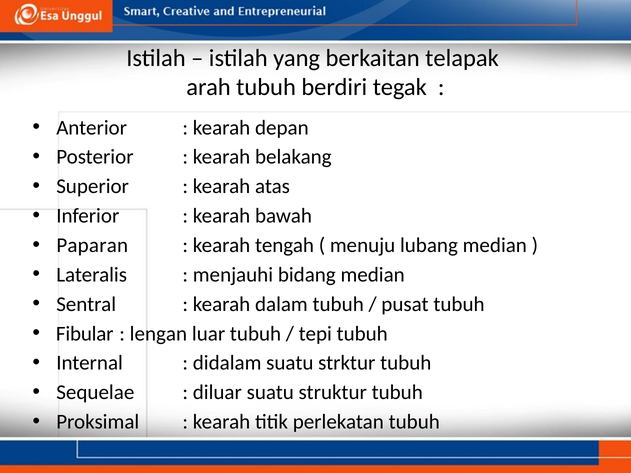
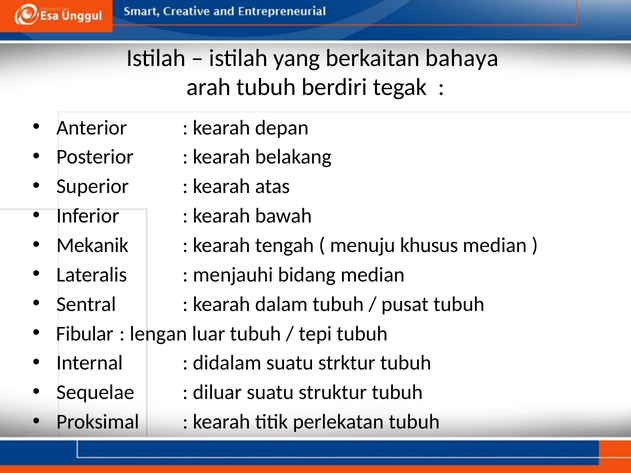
telapak: telapak -> bahaya
Paparan: Paparan -> Mekanik
lubang: lubang -> khusus
